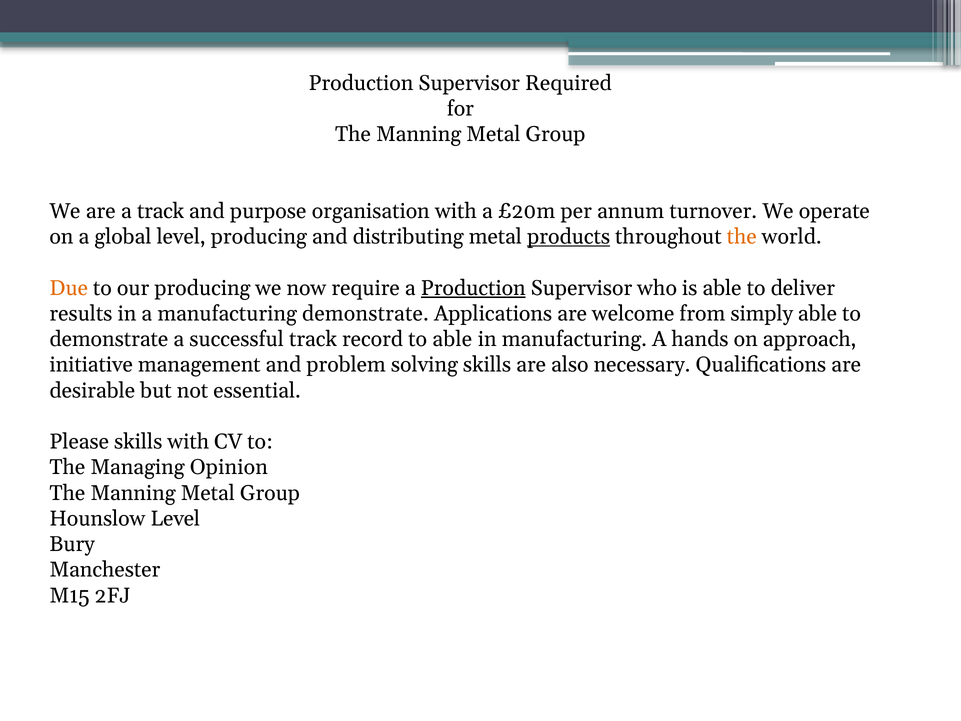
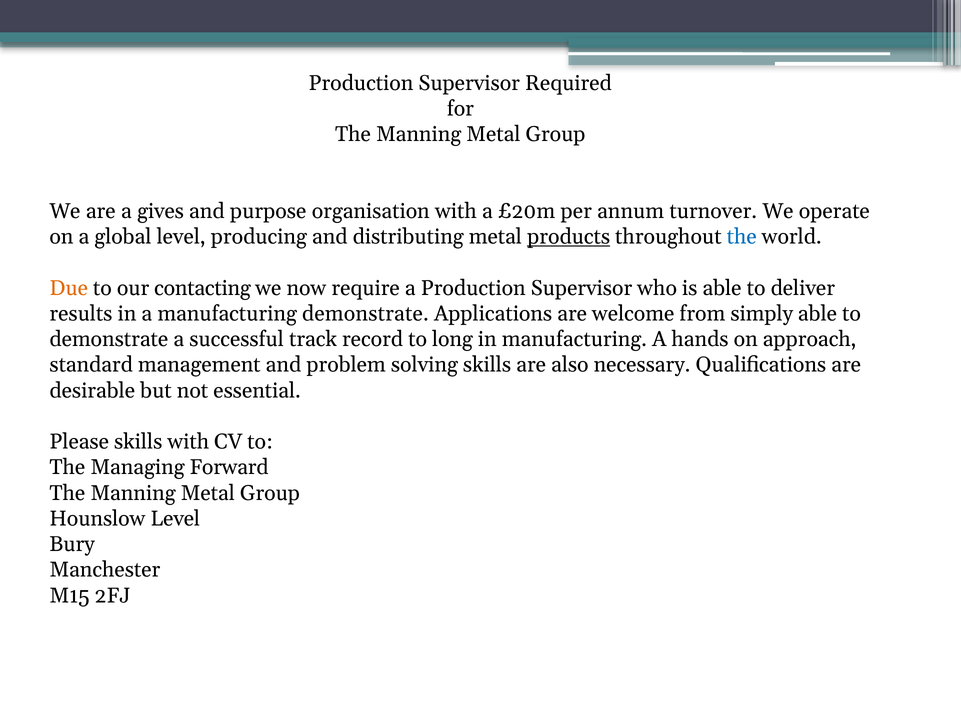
a track: track -> gives
the at (742, 237) colour: orange -> blue
our producing: producing -> contacting
Production at (473, 288) underline: present -> none
to able: able -> long
initiative: initiative -> standard
Opinion: Opinion -> Forward
